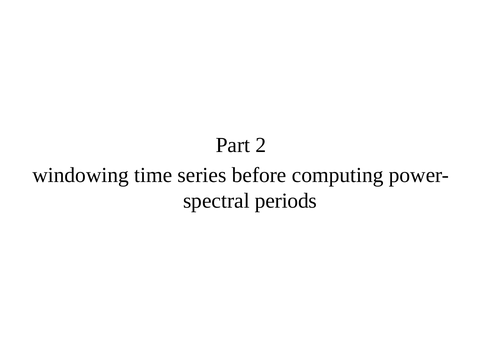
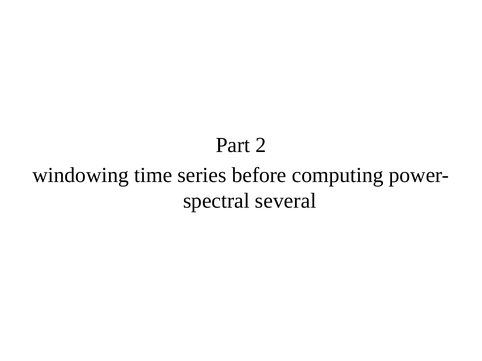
periods: periods -> several
